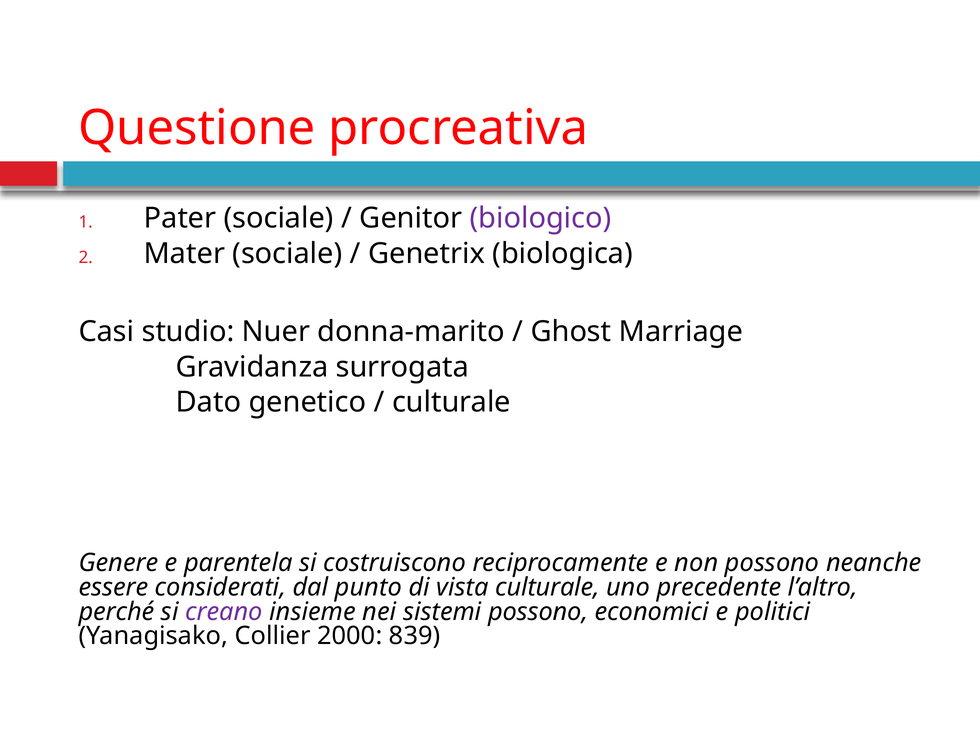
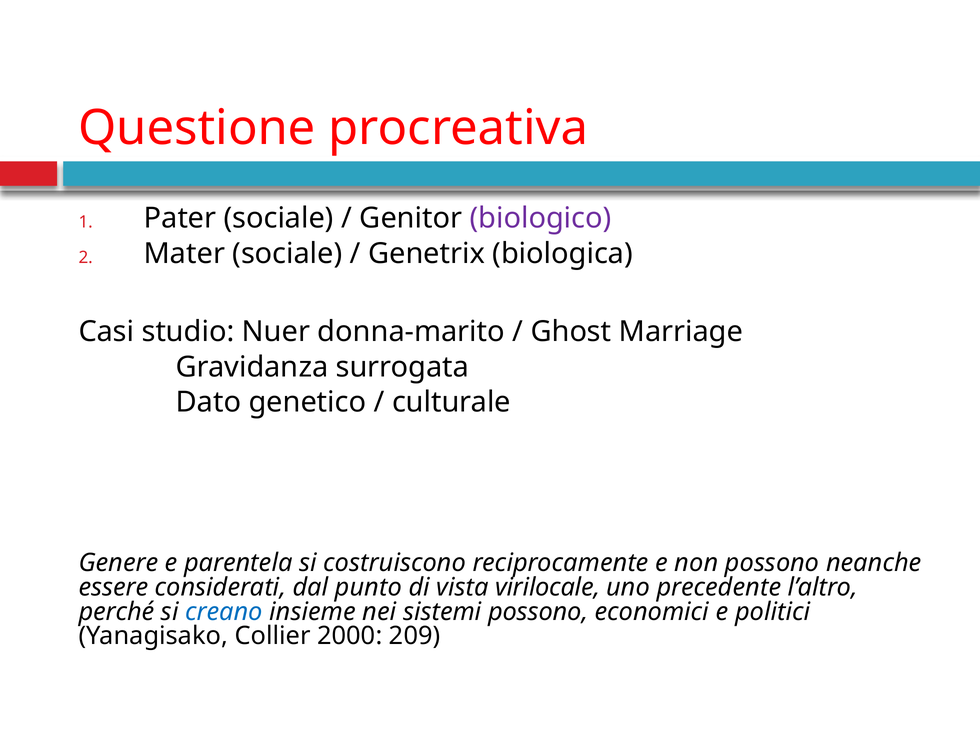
vista culturale: culturale -> virilocale
creano colour: purple -> blue
839: 839 -> 209
